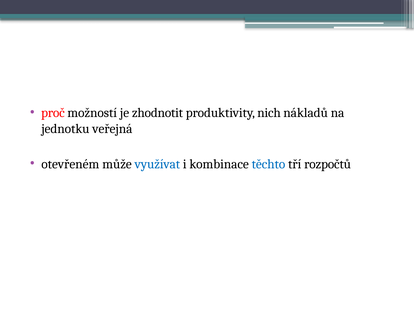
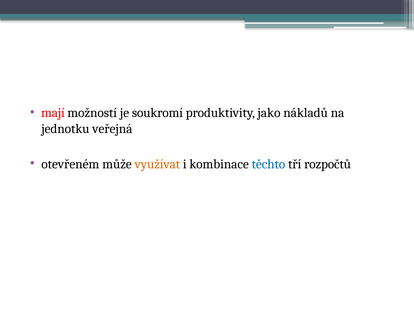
proč: proč -> mají
zhodnotit: zhodnotit -> soukromí
nich: nich -> jako
využívat colour: blue -> orange
